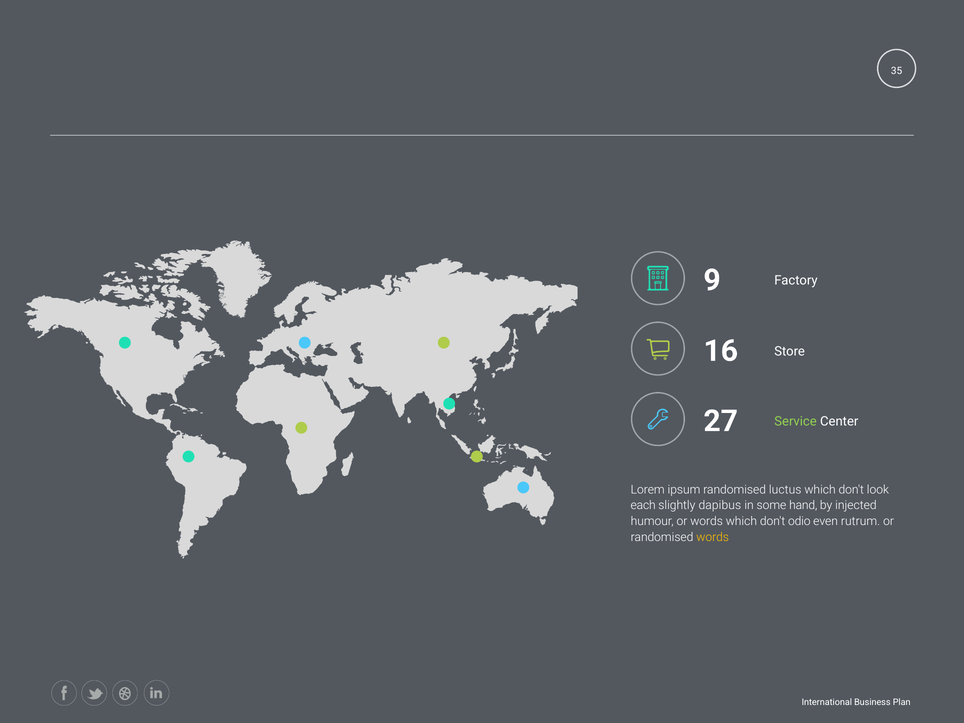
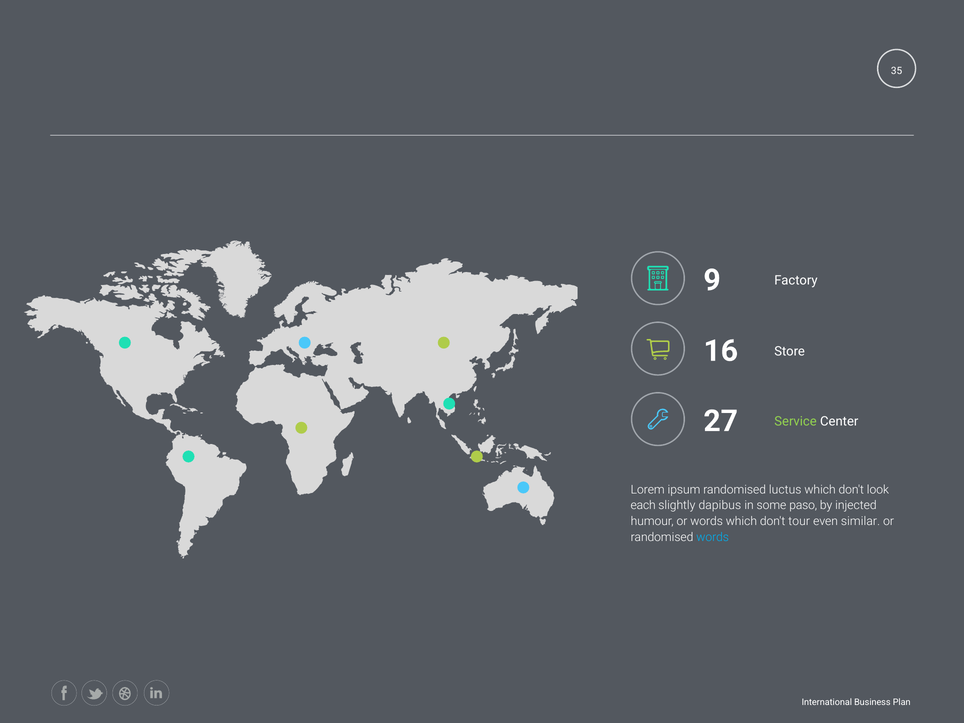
hand: hand -> paso
odio: odio -> tour
rutrum: rutrum -> similar
words at (713, 537) colour: yellow -> light blue
